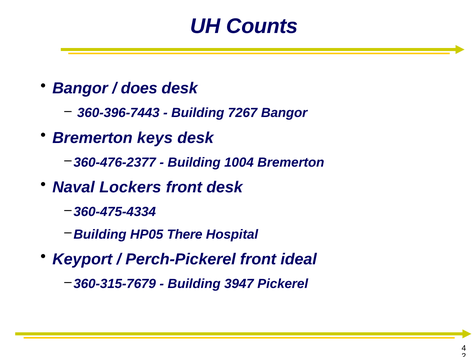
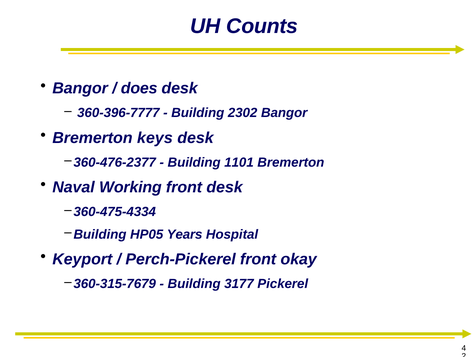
360-396-7443: 360-396-7443 -> 360-396-7777
7267: 7267 -> 2302
1004: 1004 -> 1101
Lockers: Lockers -> Working
There: There -> Years
ideal: ideal -> okay
3947: 3947 -> 3177
